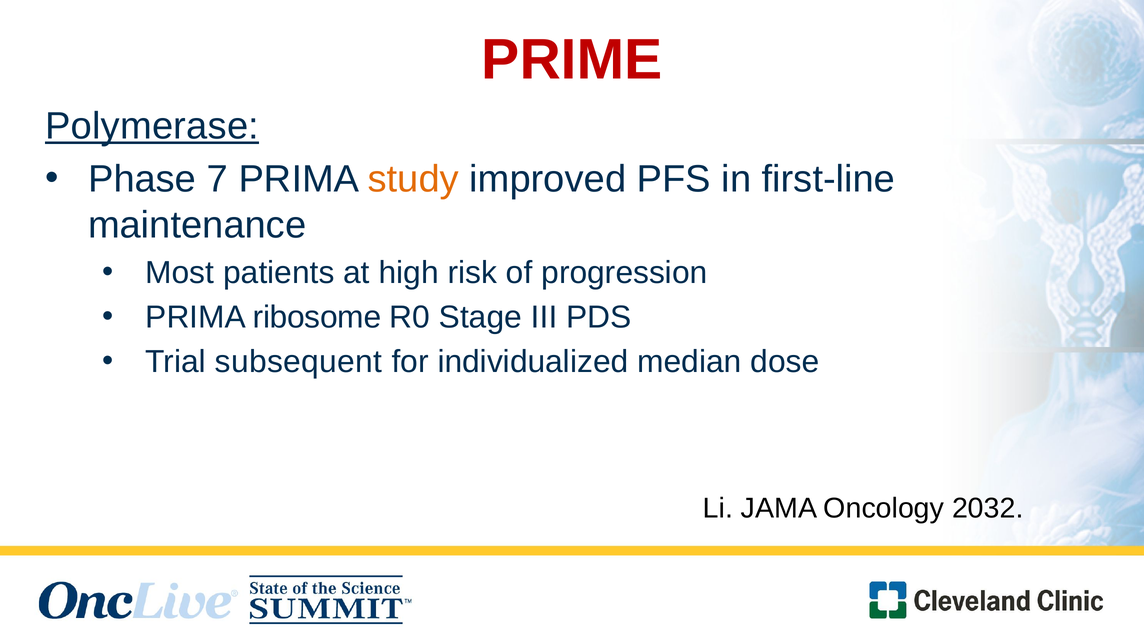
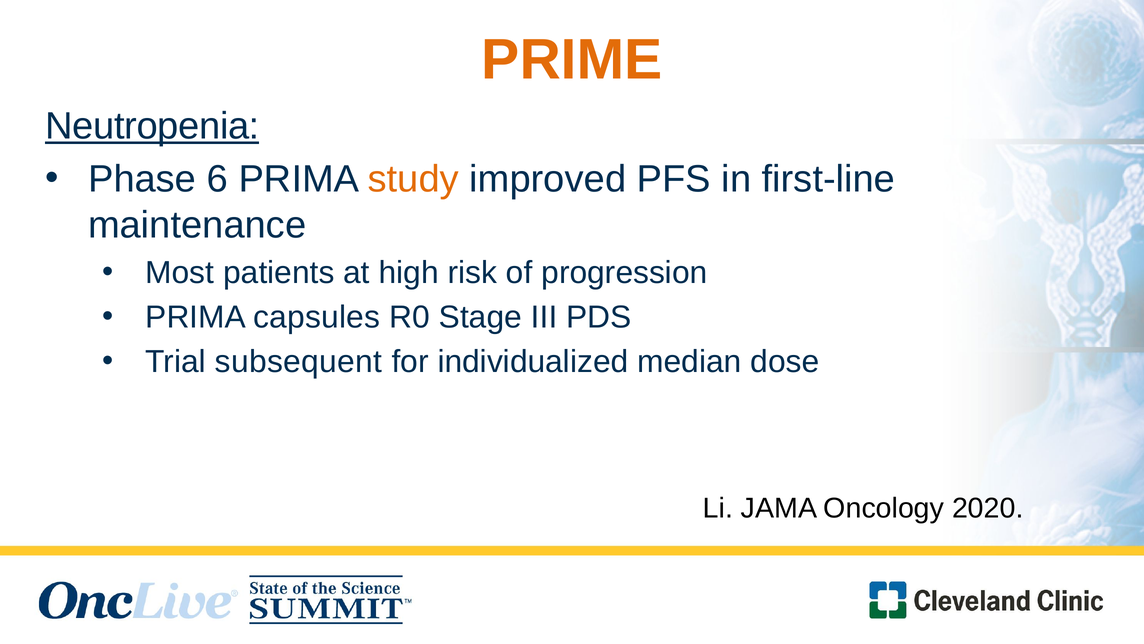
PRIME colour: red -> orange
Polymerase: Polymerase -> Neutropenia
7: 7 -> 6
ribosome: ribosome -> capsules
2032: 2032 -> 2020
